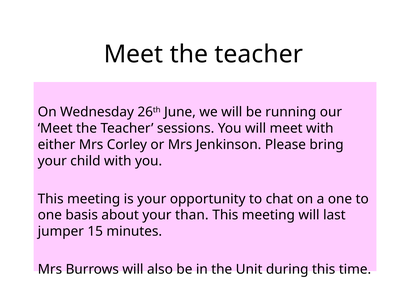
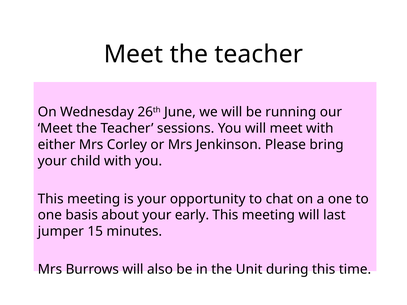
than: than -> early
